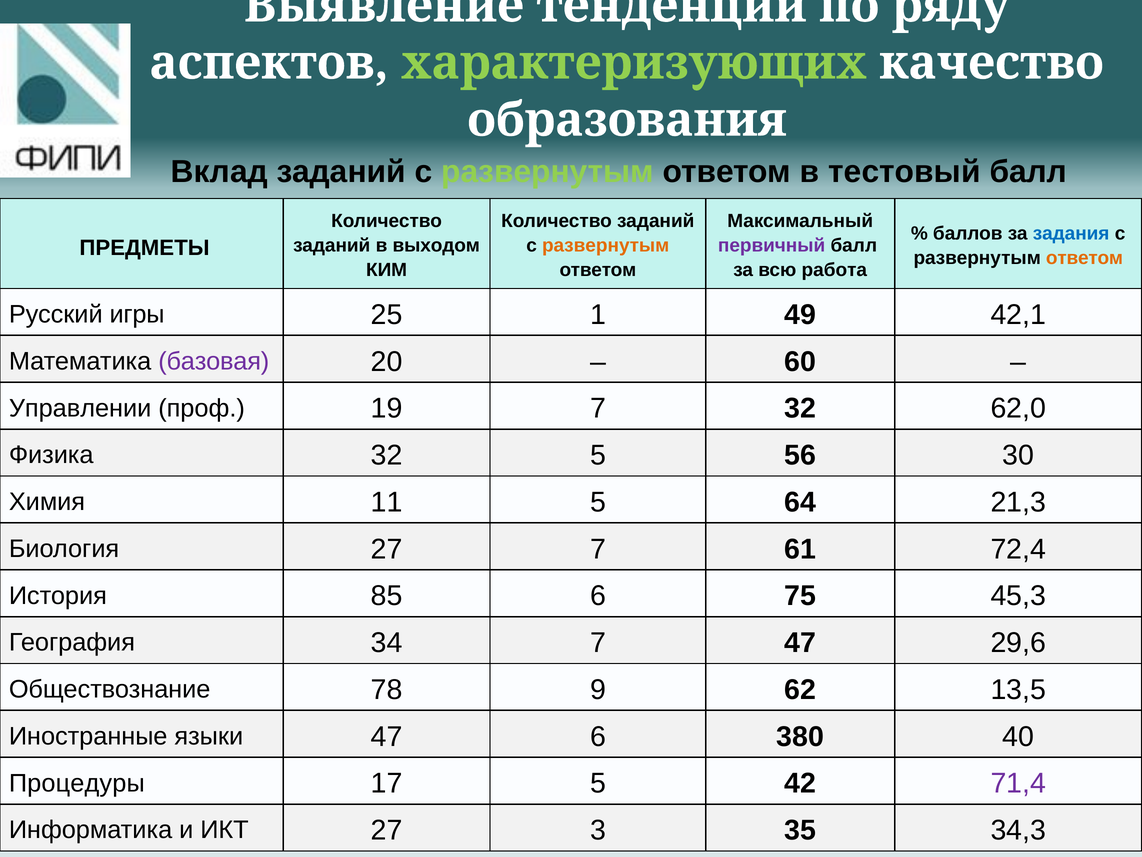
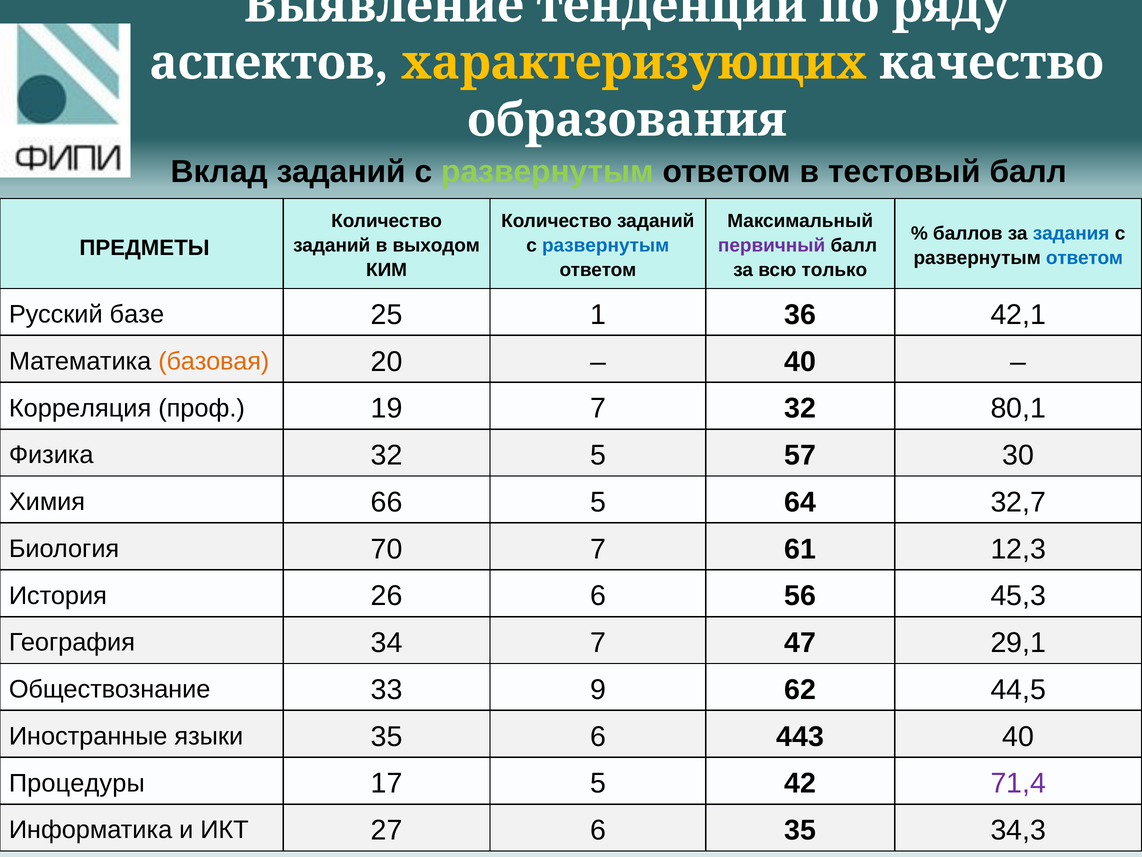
характеризующих colour: light green -> yellow
развернутым at (606, 245) colour: orange -> blue
ответом at (1084, 258) colour: orange -> blue
работа: работа -> только
игры: игры -> базе
49: 49 -> 36
базовая colour: purple -> orange
60 at (800, 361): 60 -> 40
Управлении: Управлении -> Корреляция
62,0: 62,0 -> 80,1
56: 56 -> 57
11: 11 -> 66
21,3: 21,3 -> 32,7
Биология 27: 27 -> 70
72,4: 72,4 -> 12,3
85: 85 -> 26
75: 75 -> 56
29,6: 29,6 -> 29,1
78: 78 -> 33
13,5: 13,5 -> 44,5
языки 47: 47 -> 35
380: 380 -> 443
27 3: 3 -> 6
